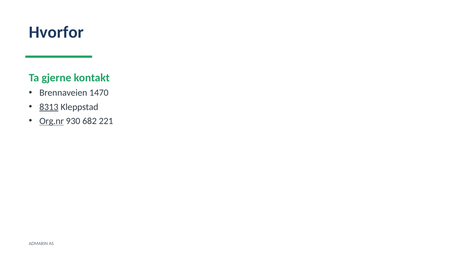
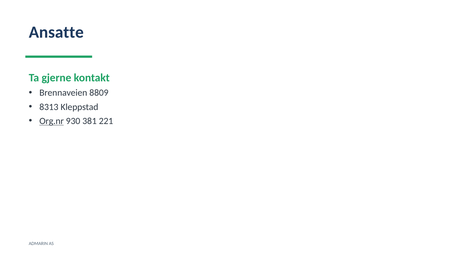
Hvorfor: Hvorfor -> Ansatte
1470: 1470 -> 8809
8313 underline: present -> none
682: 682 -> 381
